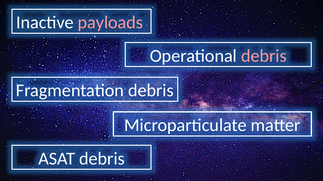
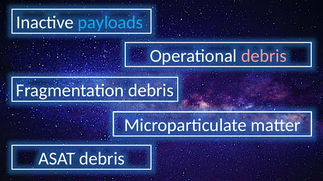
payloads colour: pink -> light blue
